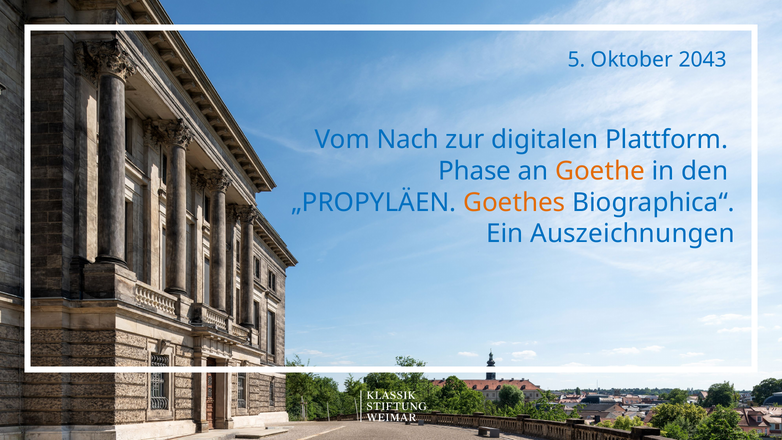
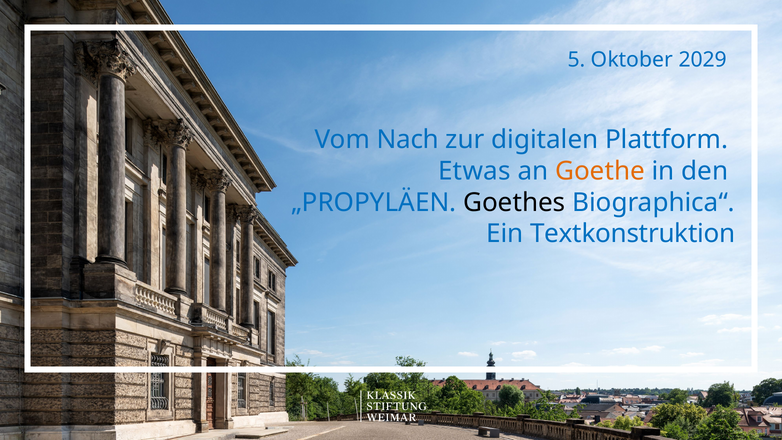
2043: 2043 -> 2029
Phase: Phase -> Etwas
Goethes colour: orange -> black
Auszeichnungen: Auszeichnungen -> Textkonstruktion
